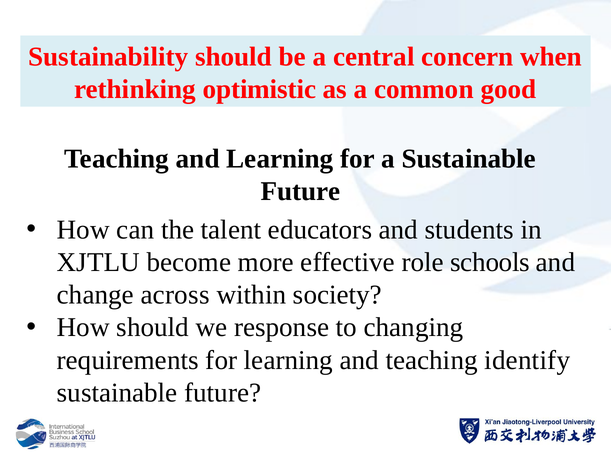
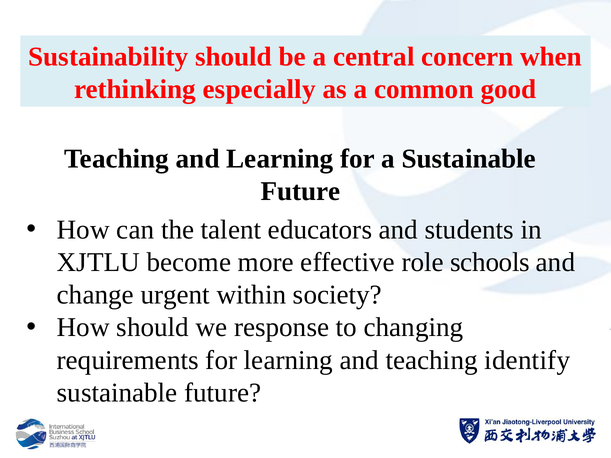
optimistic: optimistic -> especially
across: across -> urgent
